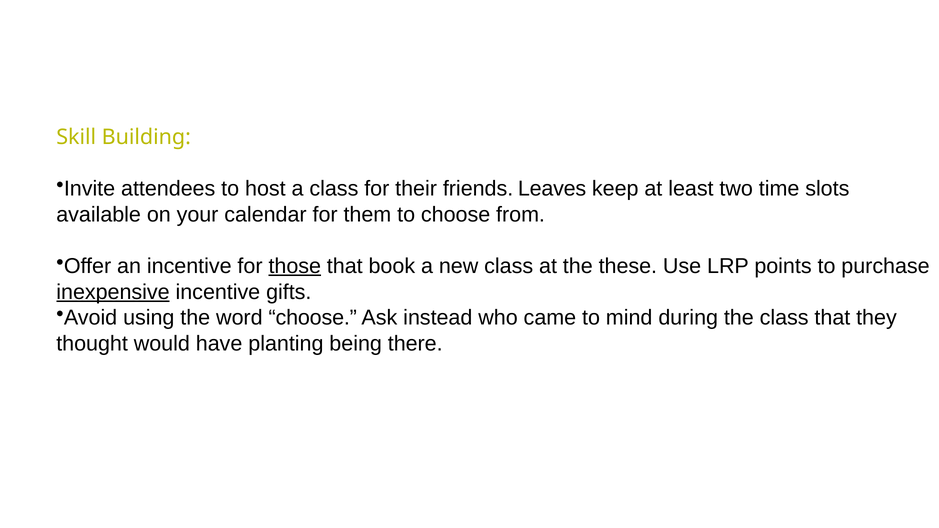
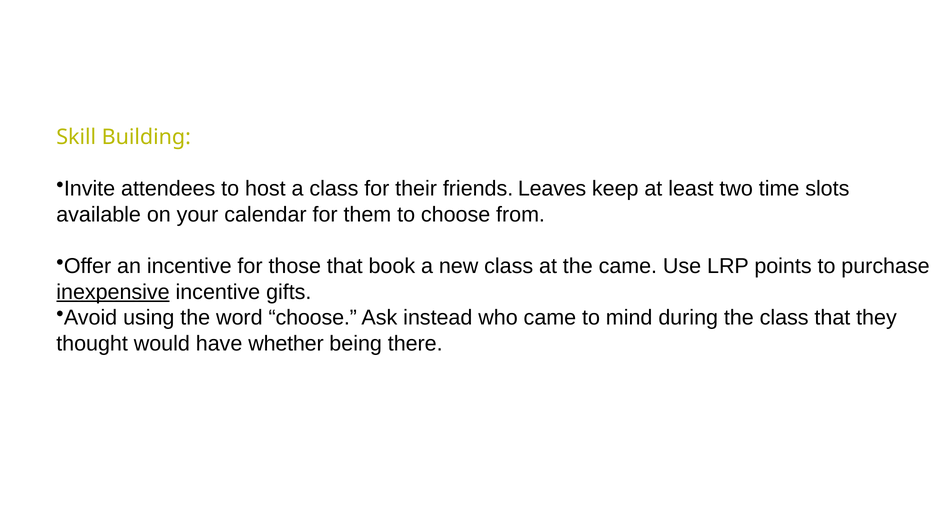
those underline: present -> none
the these: these -> came
planting: planting -> whether
